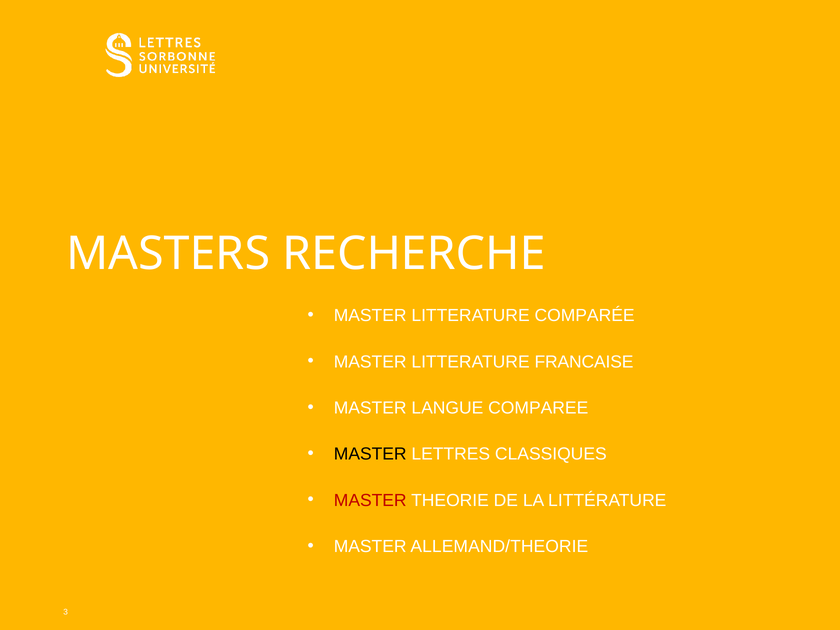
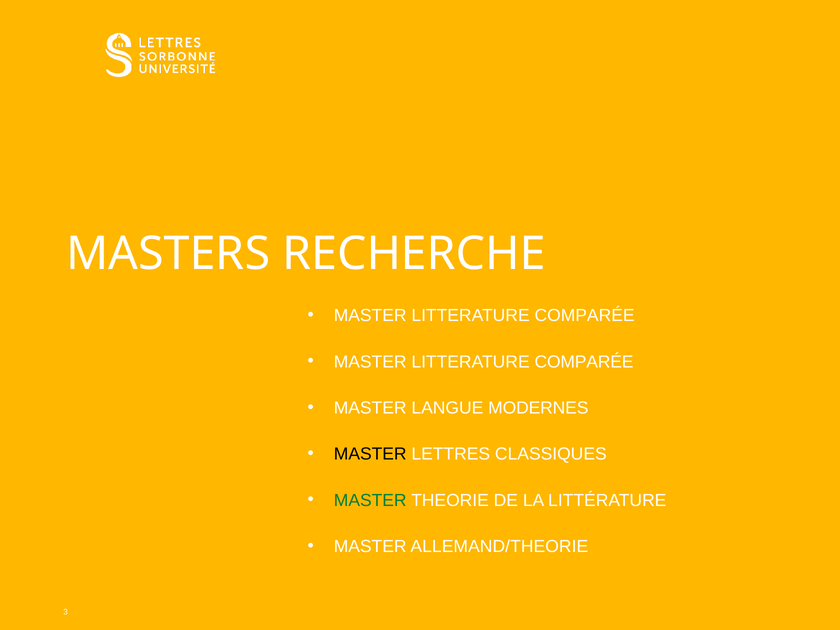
FRANCAISE at (584, 362): FRANCAISE -> COMPARÉE
COMPAREE: COMPAREE -> MODERNES
MASTER at (370, 500) colour: red -> green
